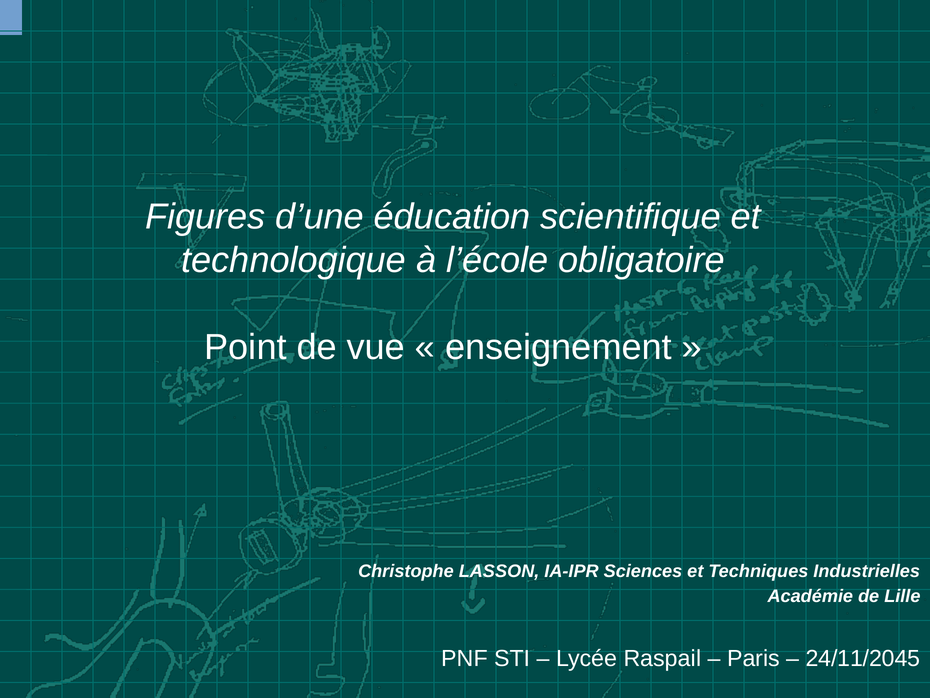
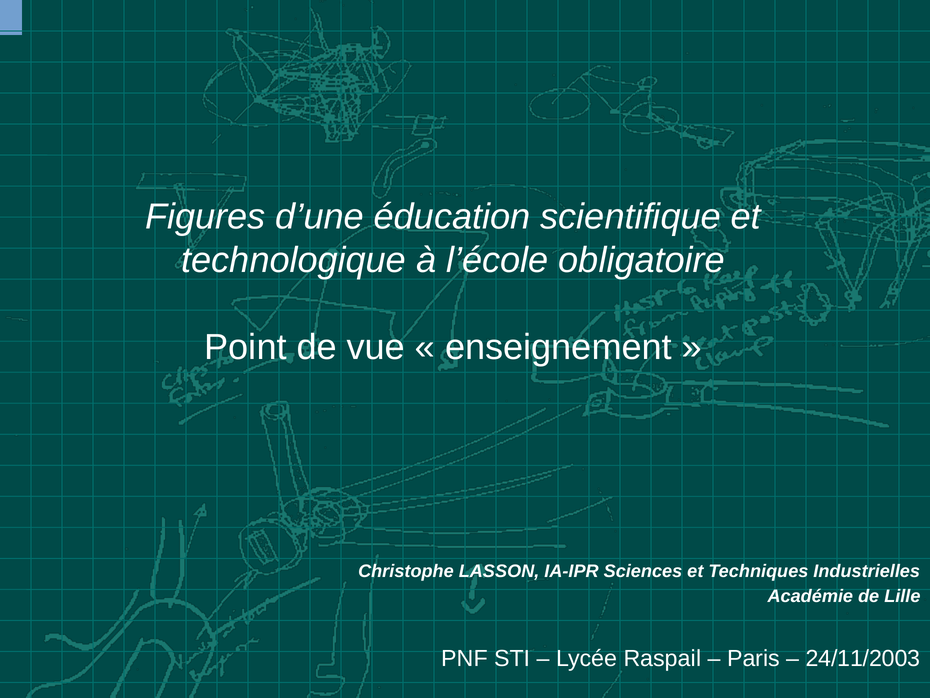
24/11/2045: 24/11/2045 -> 24/11/2003
